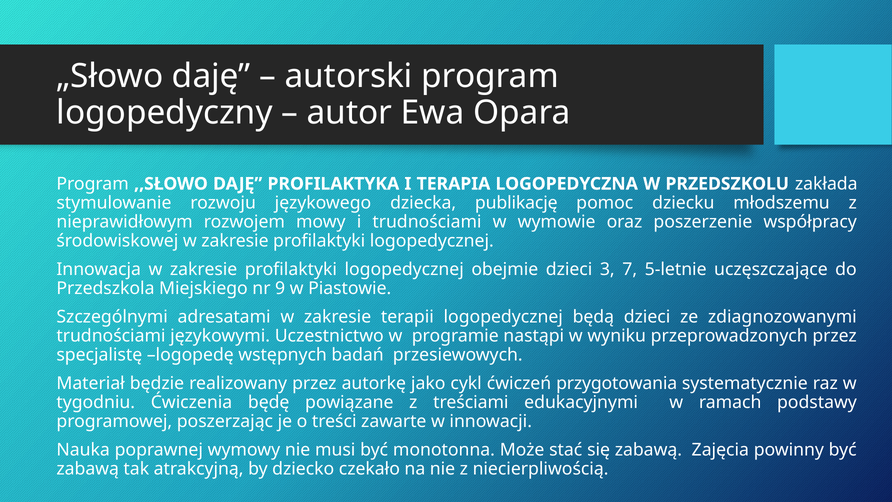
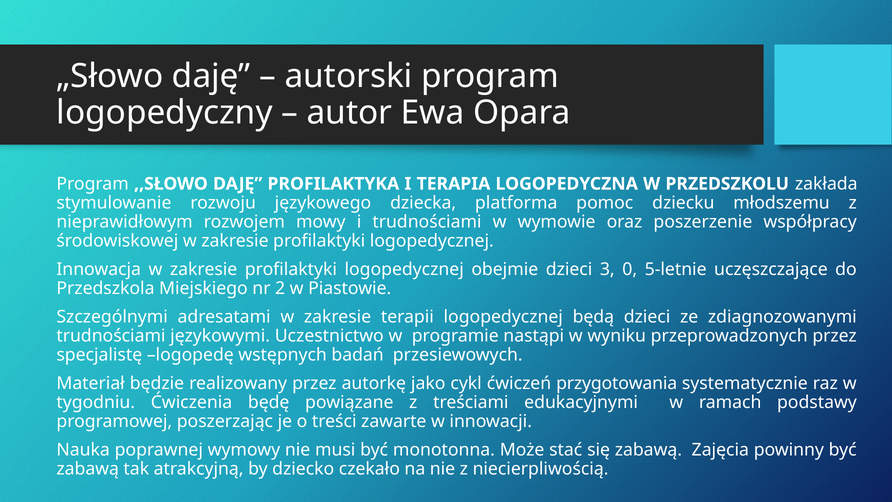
publikację: publikację -> platforma
7: 7 -> 0
9: 9 -> 2
